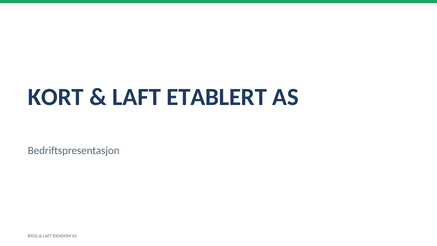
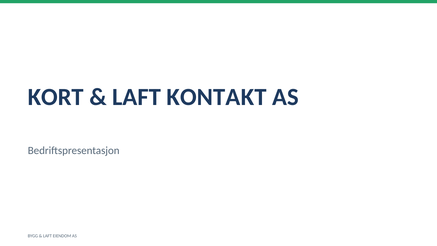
ETABLERT: ETABLERT -> KONTAKT
